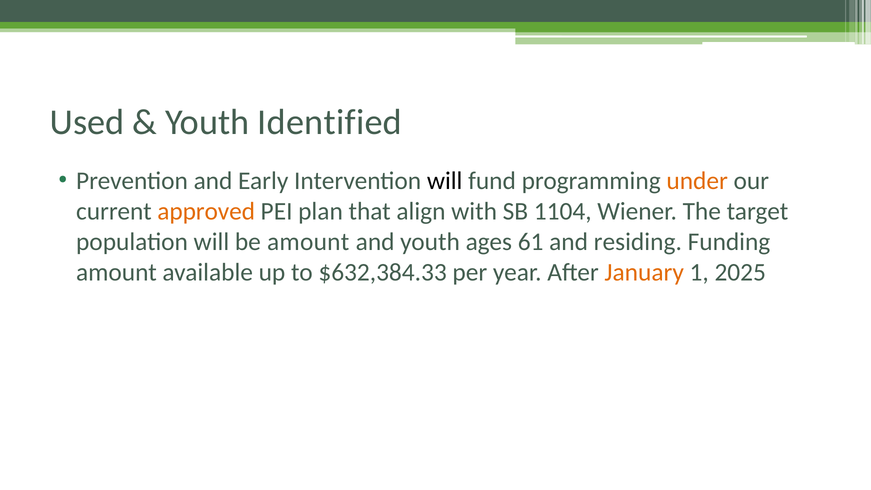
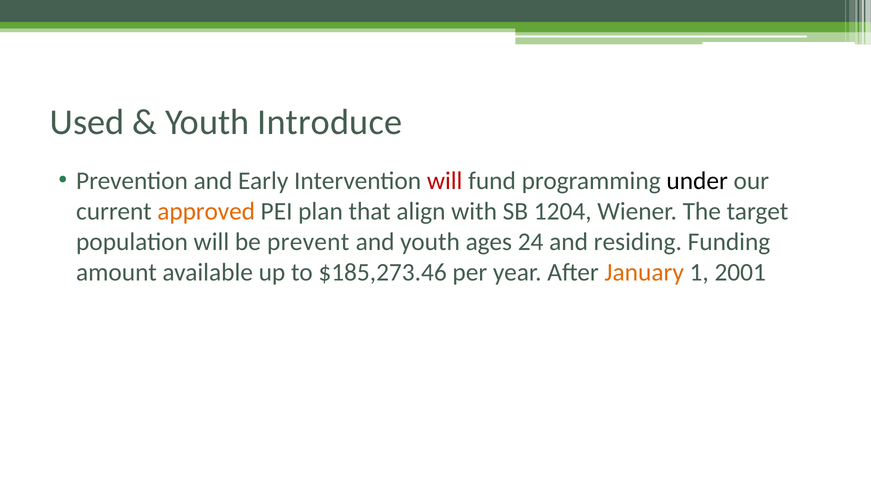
Identified: Identified -> Introduce
will at (445, 181) colour: black -> red
under colour: orange -> black
1104: 1104 -> 1204
be amount: amount -> prevent
61: 61 -> 24
$632,384.33: $632,384.33 -> $185,273.46
2025: 2025 -> 2001
